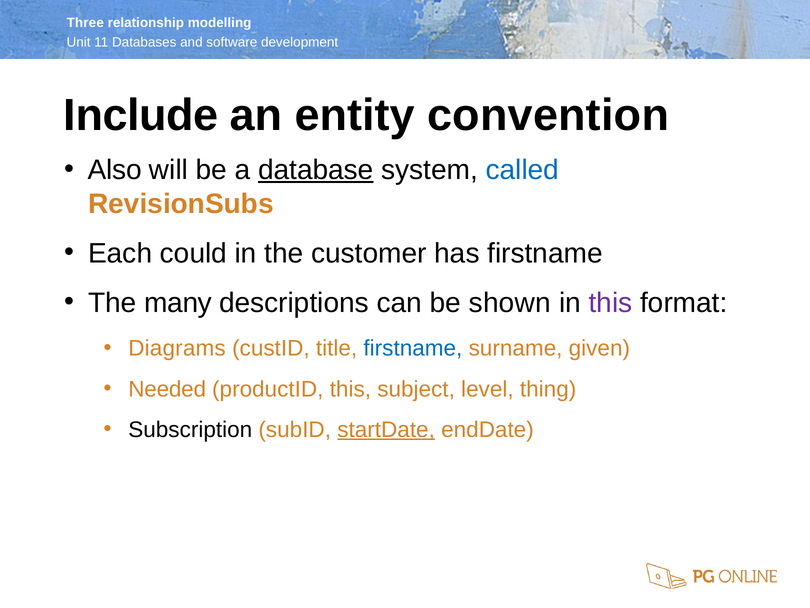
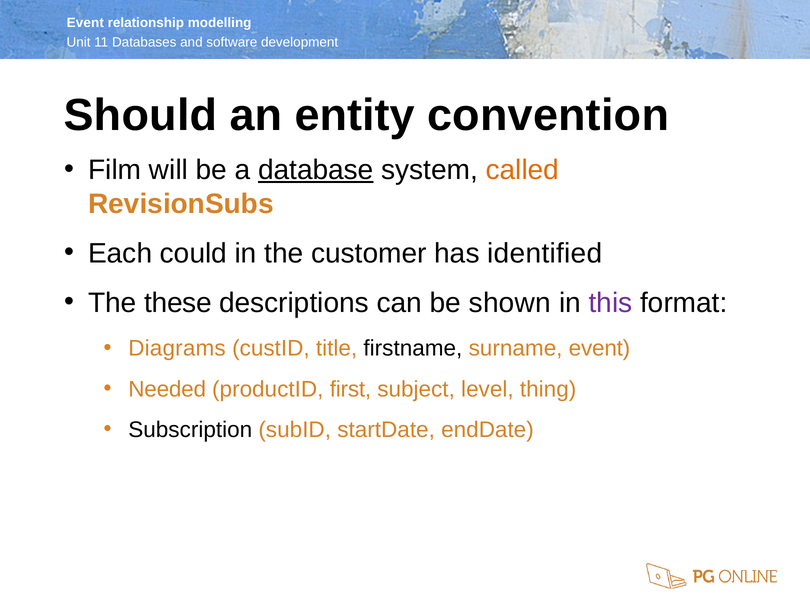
Three at (85, 23): Three -> Event
Include: Include -> Should
Also: Also -> Film
called colour: blue -> orange
has firstname: firstname -> identified
many: many -> these
firstname at (413, 348) colour: blue -> black
surname given: given -> event
productID this: this -> first
startDate underline: present -> none
